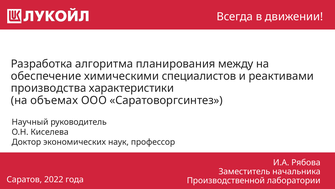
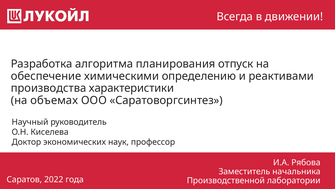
между: между -> отпуск
специалистов: специалистов -> определению
